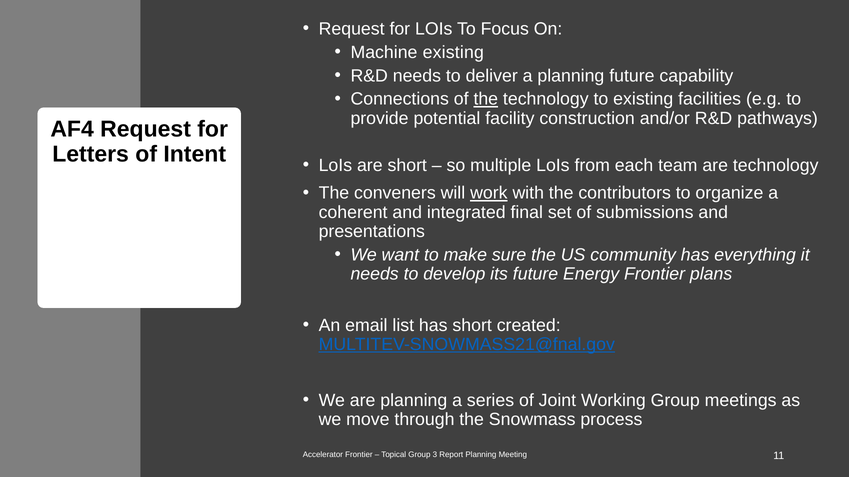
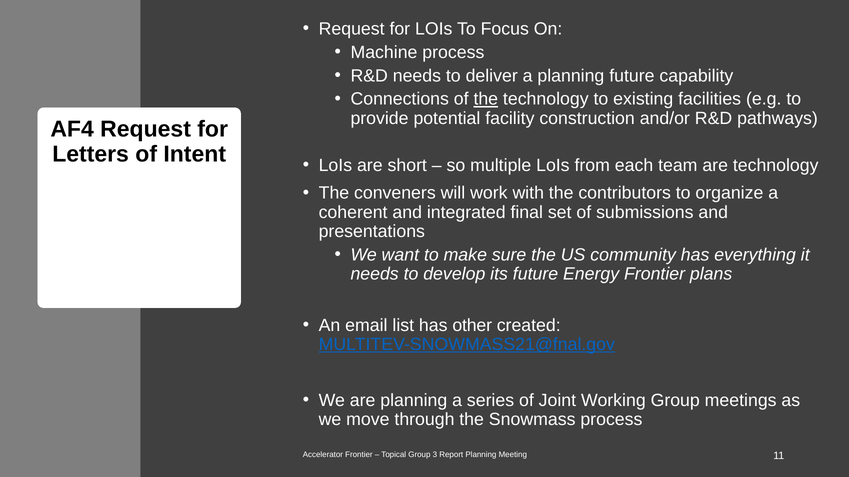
Machine existing: existing -> process
work underline: present -> none
has short: short -> other
